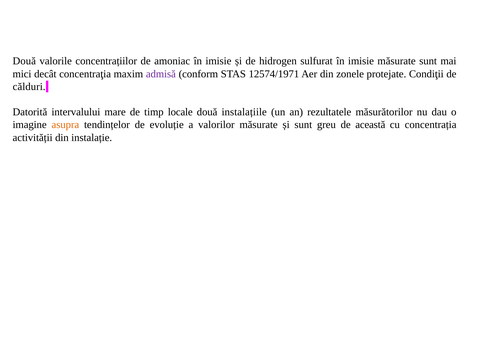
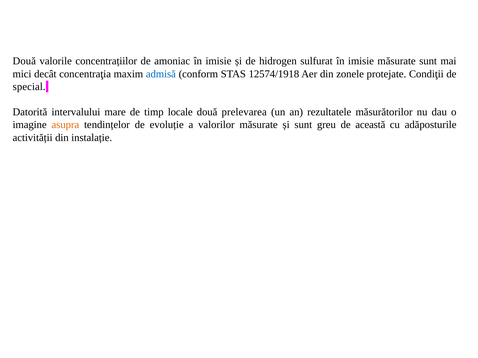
admisă colour: purple -> blue
12574/1971: 12574/1971 -> 12574/1918
călduri: călduri -> special
instalațiile: instalațiile -> prelevarea
concentrația: concentrația -> adăposturile
